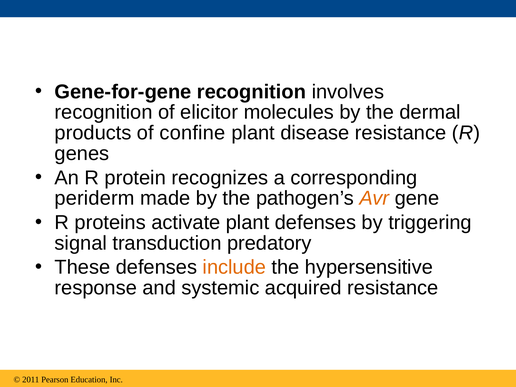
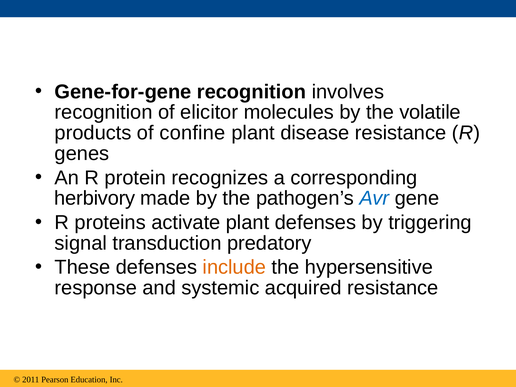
dermal: dermal -> volatile
periderm: periderm -> herbivory
Avr colour: orange -> blue
